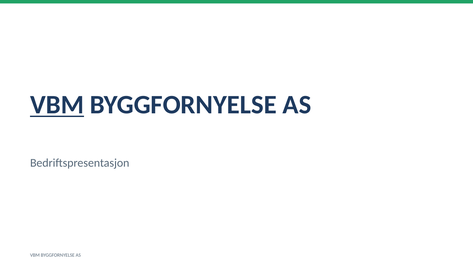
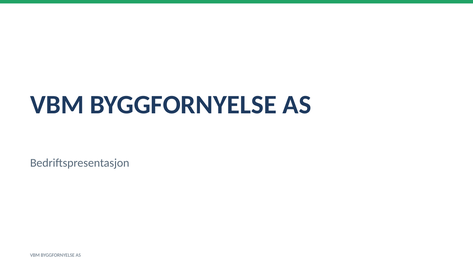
VBM at (57, 105) underline: present -> none
